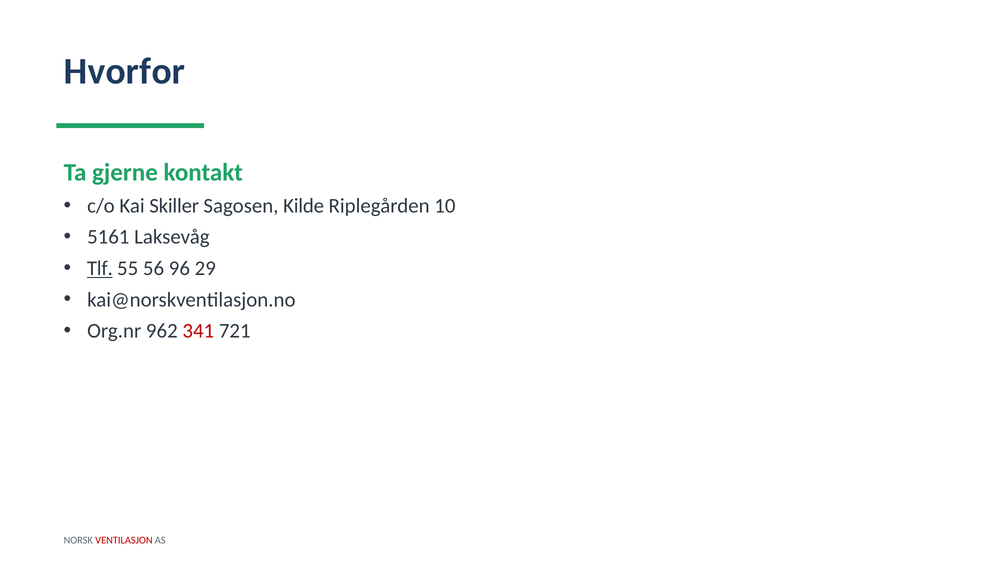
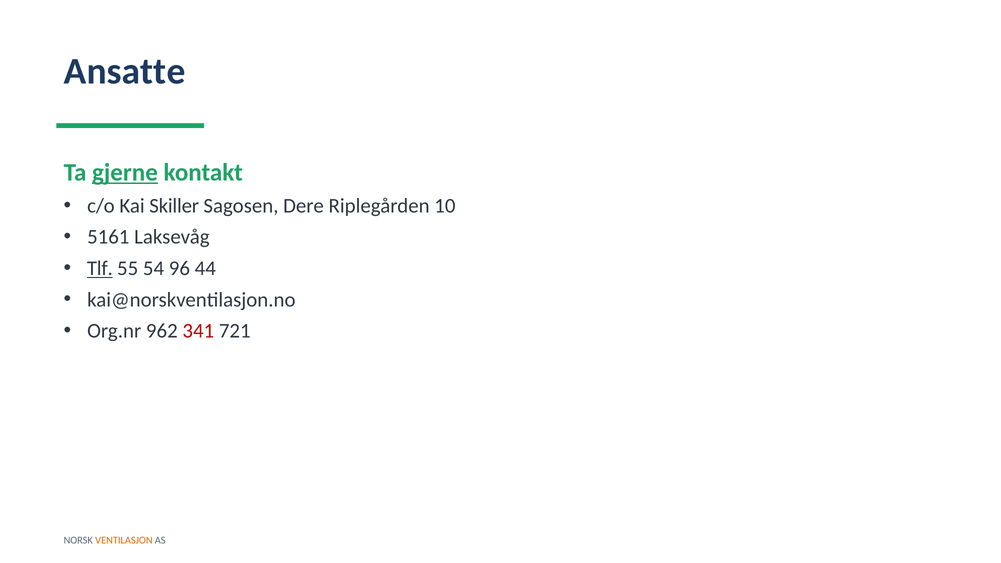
Hvorfor: Hvorfor -> Ansatte
gjerne underline: none -> present
Kilde: Kilde -> Dere
56: 56 -> 54
29: 29 -> 44
VENTILASJON colour: red -> orange
